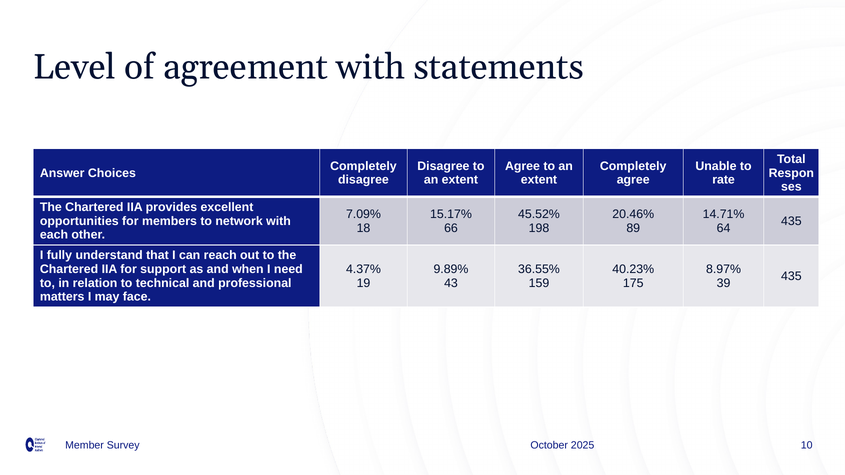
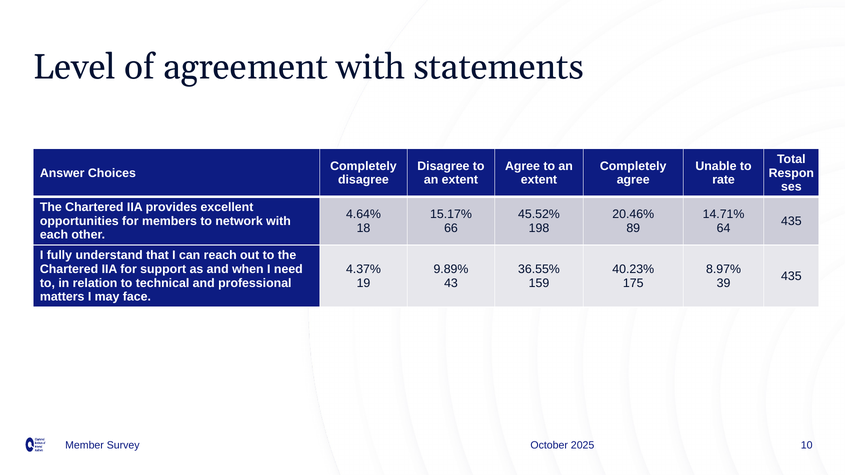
7.09%: 7.09% -> 4.64%
